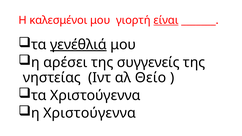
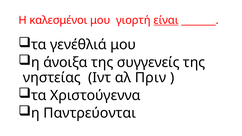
γενέθλιά underline: present -> none
αρέσει: αρέσει -> άνοιξα
Θείο: Θείο -> Πριν
η Χριστούγεννα: Χριστούγεννα -> Παντρεύονται
